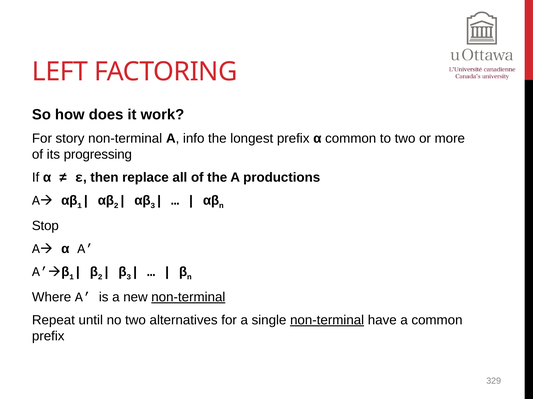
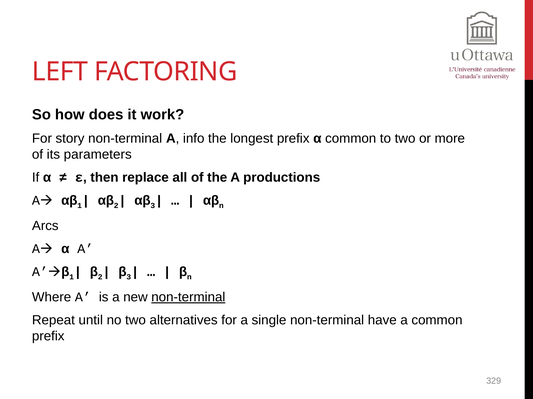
progressing: progressing -> parameters
Stop: Stop -> Arcs
non-terminal at (327, 321) underline: present -> none
